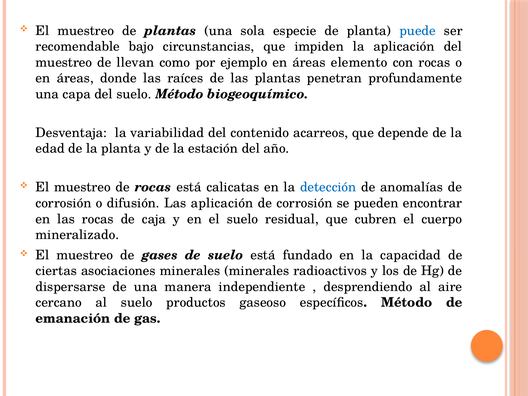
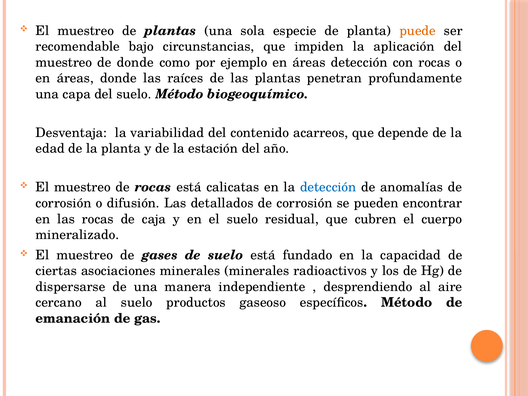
puede colour: blue -> orange
de llevan: llevan -> donde
áreas elemento: elemento -> detección
Las aplicación: aplicación -> detallados
